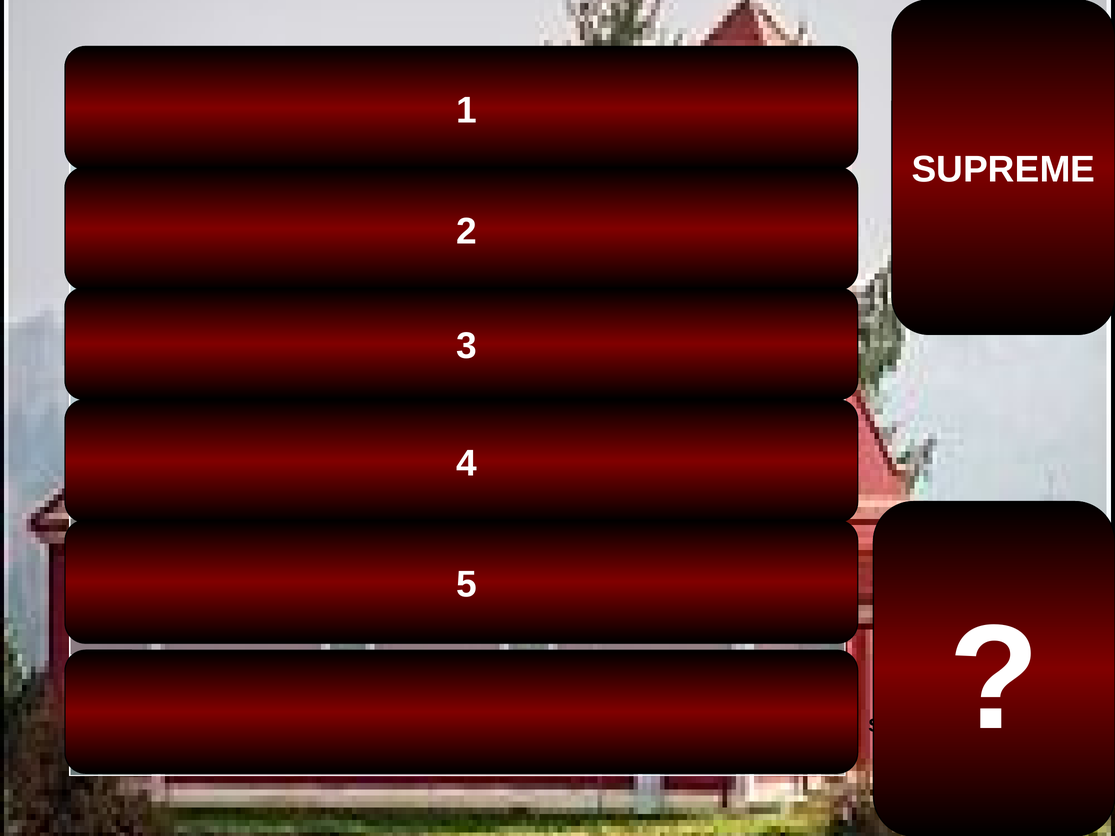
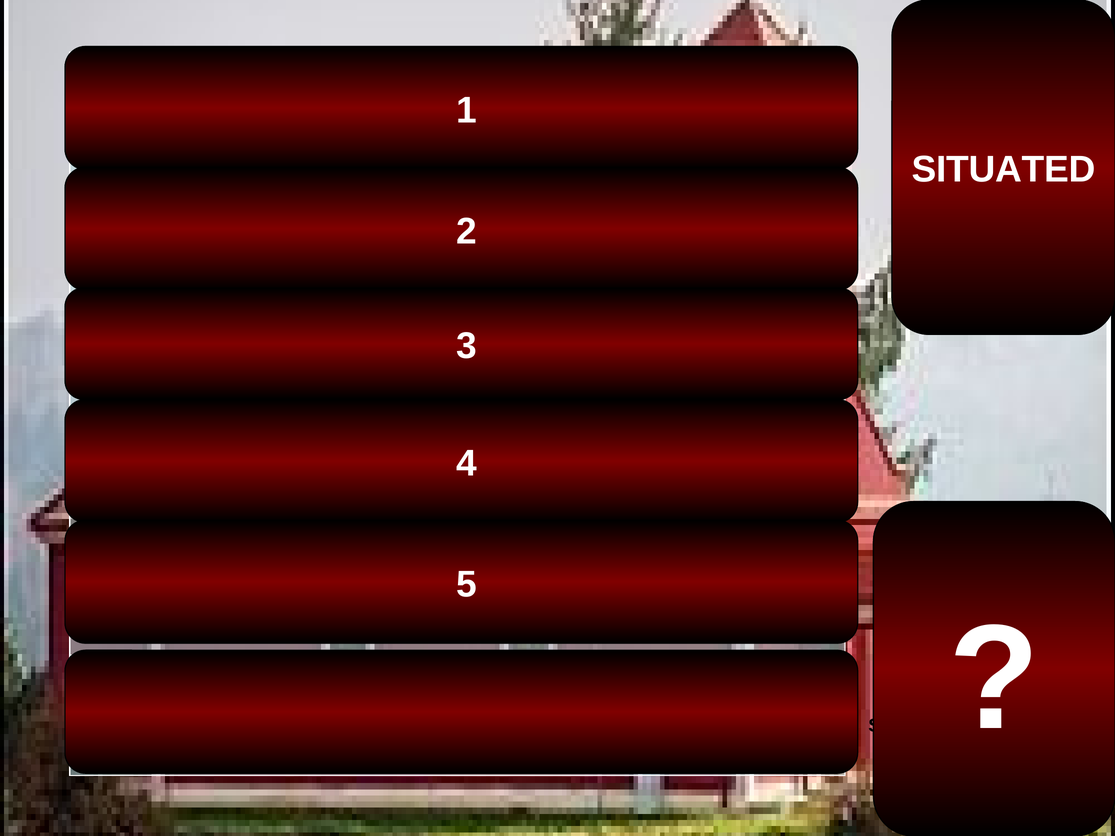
SUPREME: SUPREME -> SITUATED
